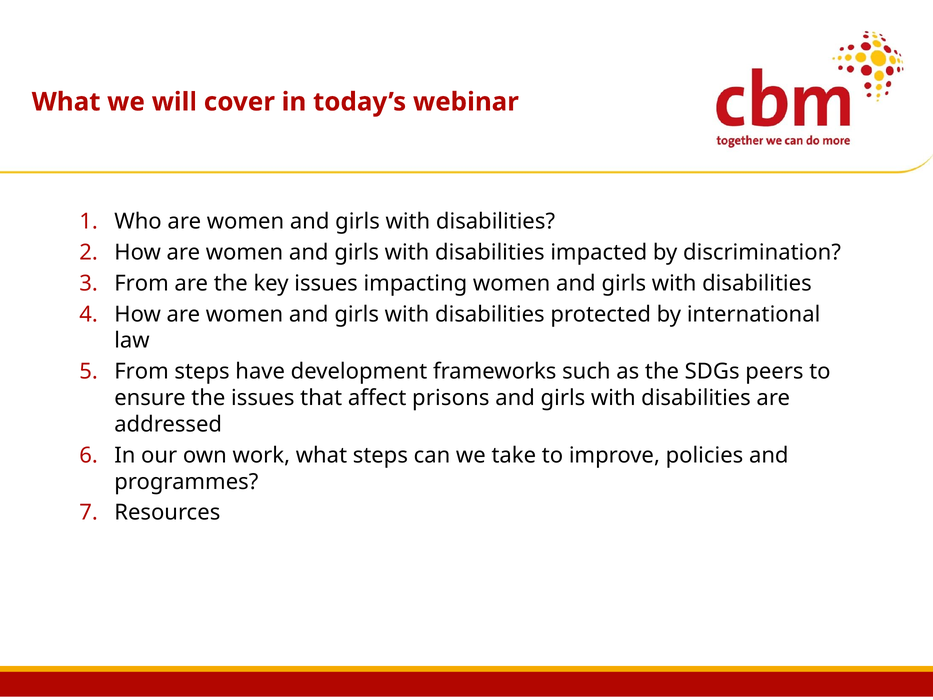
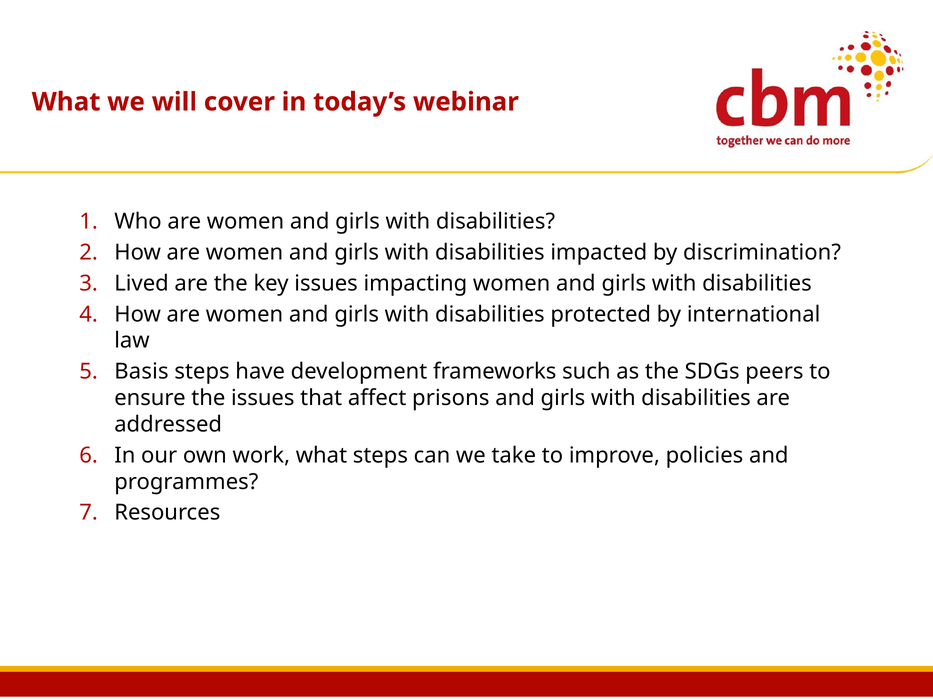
From at (142, 283): From -> Lived
From at (142, 371): From -> Basis
